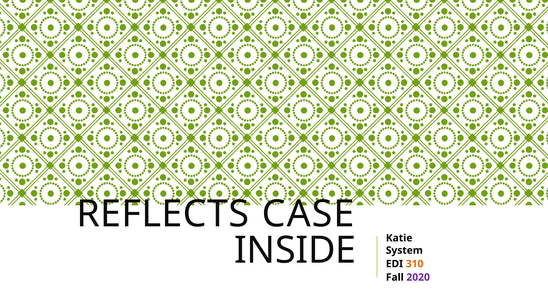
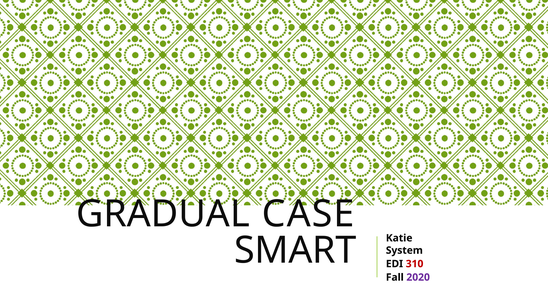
REFLECTS: REFLECTS -> GRADUAL
INSIDE: INSIDE -> SMART
310 colour: orange -> red
